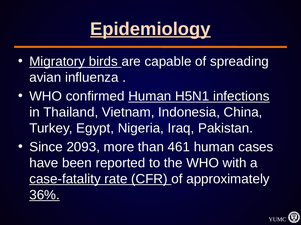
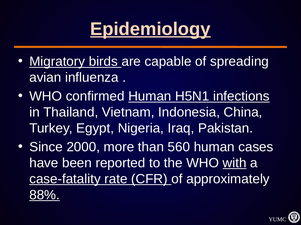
2093: 2093 -> 2000
461: 461 -> 560
with underline: none -> present
36%: 36% -> 88%
